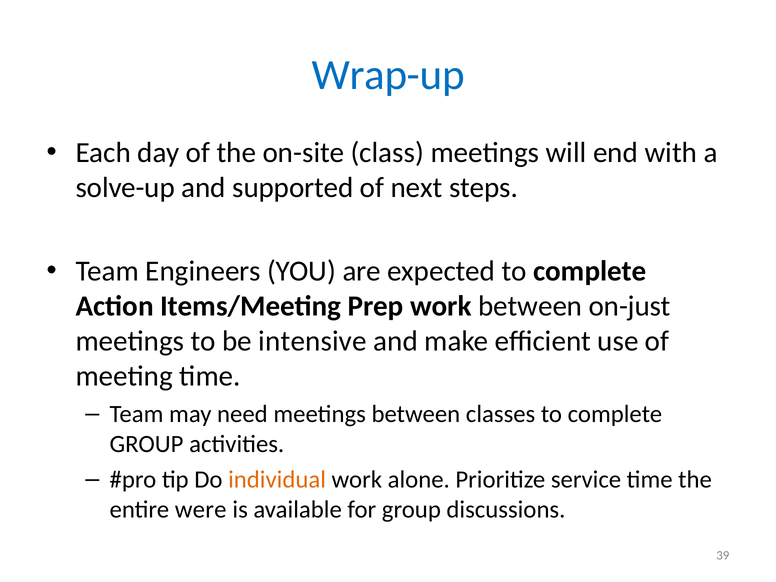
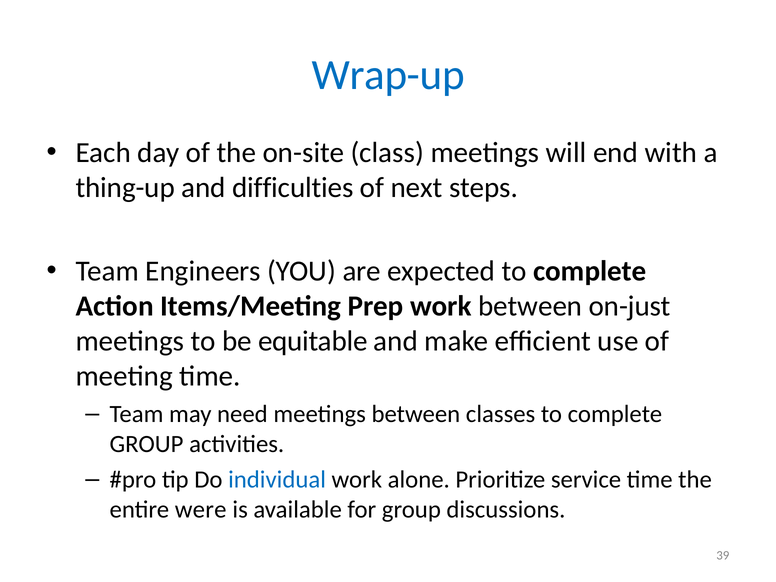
solve-up: solve-up -> thing-up
supported: supported -> difficulties
intensive: intensive -> equitable
individual colour: orange -> blue
